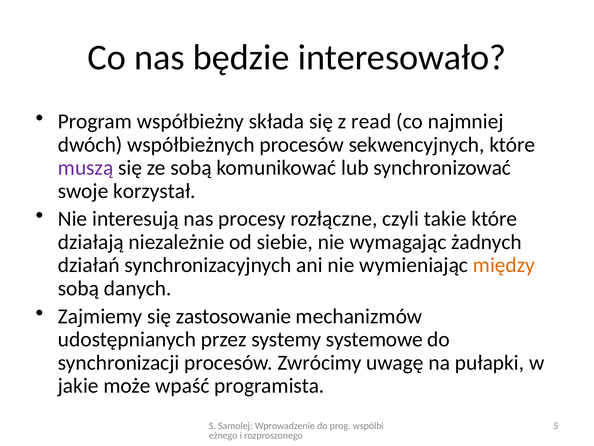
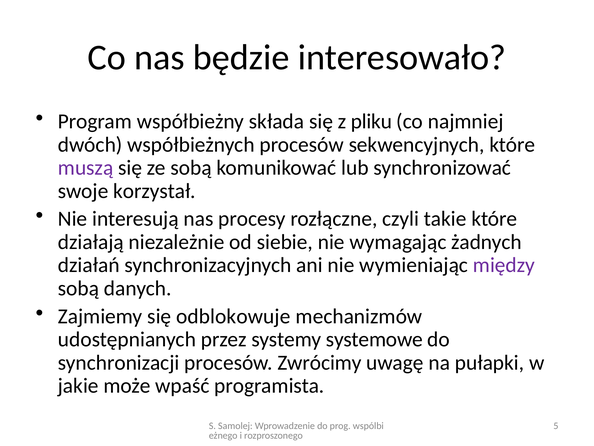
read: read -> pliku
między colour: orange -> purple
zastosowanie: zastosowanie -> odblokowuje
